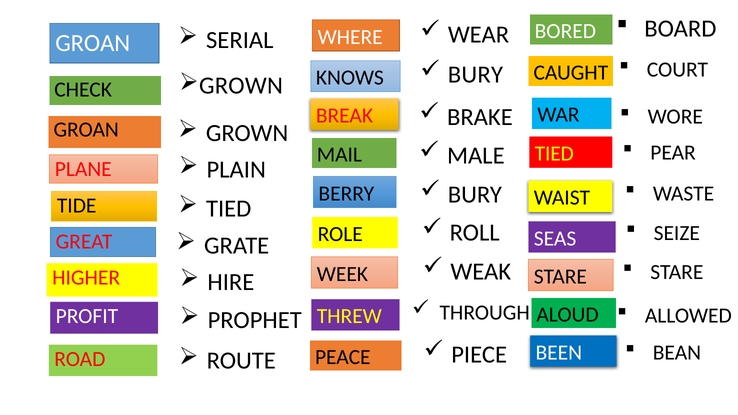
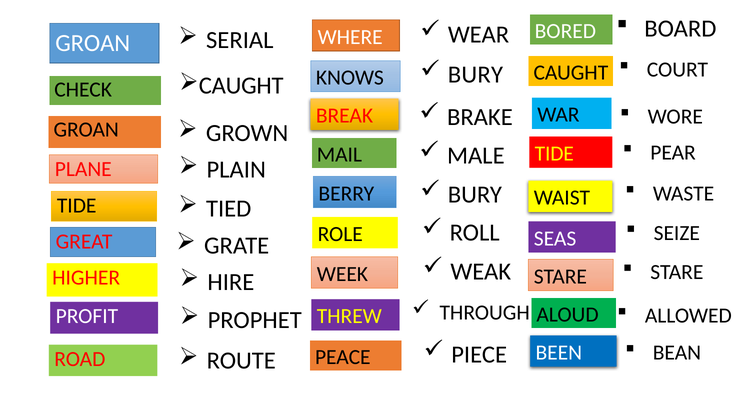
GROWN at (241, 86): GROWN -> CAUGHT
TIED at (554, 154): TIED -> TIDE
